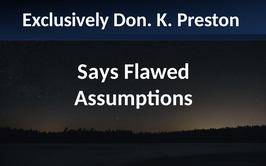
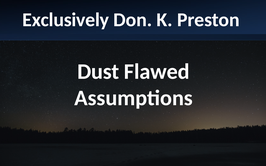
Says: Says -> Dust
